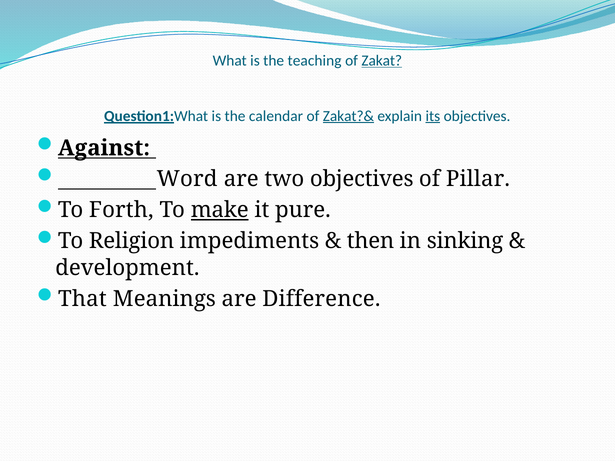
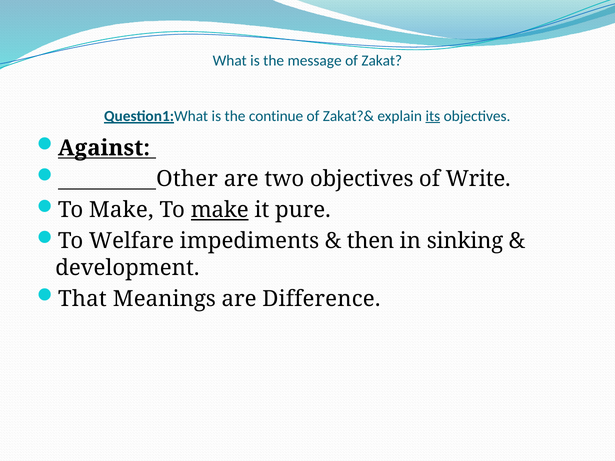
teaching: teaching -> message
Zakat underline: present -> none
calendar: calendar -> continue
Zakat?& underline: present -> none
Word: Word -> Other
Pillar: Pillar -> Write
Forth at (121, 210): Forth -> Make
Religion: Religion -> Welfare
